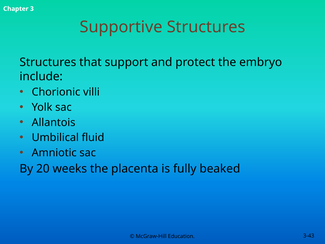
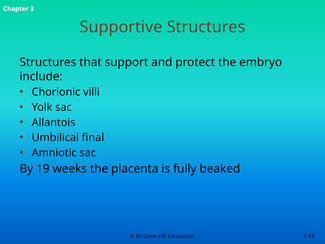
fluid: fluid -> final
20: 20 -> 19
